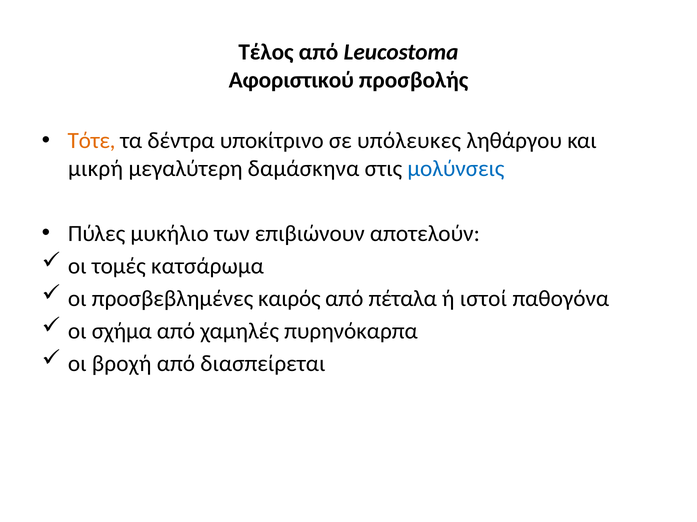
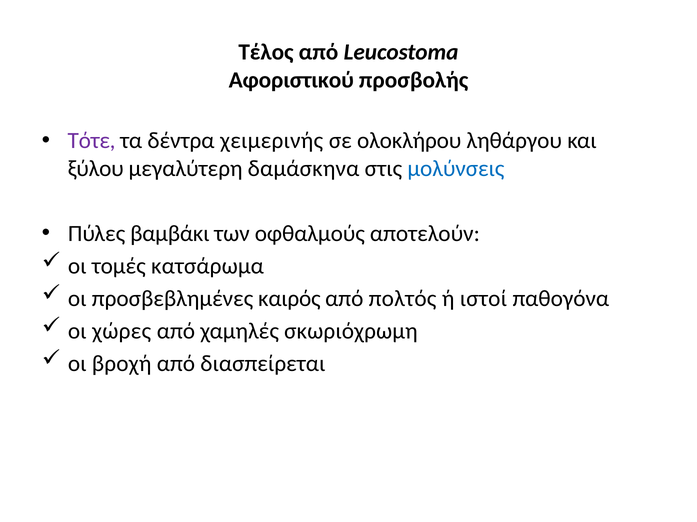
Τότε colour: orange -> purple
υποκίτρινο: υποκίτρινο -> χειμερινής
υπόλευκες: υπόλευκες -> ολοκλήρου
μικρή: μικρή -> ξύλου
μυκήλιο: μυκήλιο -> βαμβάκι
επιβιώνουν: επιβιώνουν -> οφθαλμούς
πέταλα: πέταλα -> πολτός
σχήμα: σχήμα -> χώρες
πυρηνόκαρπα: πυρηνόκαρπα -> σκωριόχρωμη
